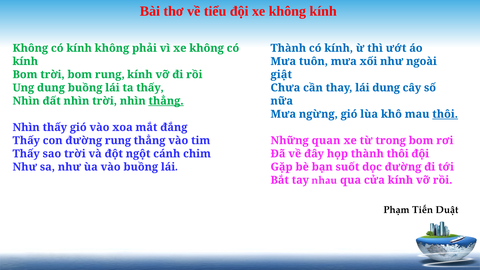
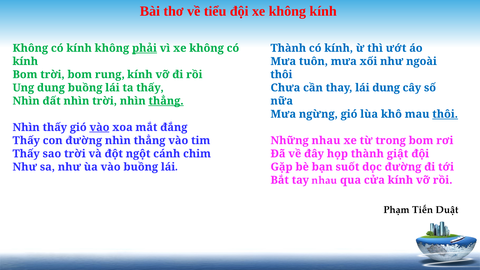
phải underline: none -> present
giật at (281, 75): giật -> thôi
vào at (99, 127) underline: none -> present
đường rung: rung -> nhìn
Những quan: quan -> nhau
thành thôi: thôi -> giật
